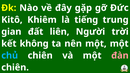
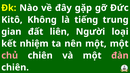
Khiêm: Khiêm -> Không
trời: trời -> loại
không: không -> nhiệm
chủ colour: light blue -> pink
